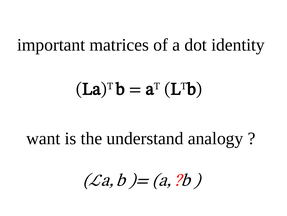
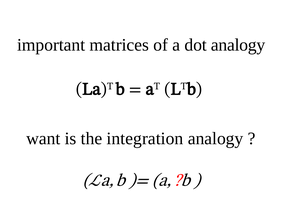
dot identity: identity -> analogy
understand: understand -> integration
